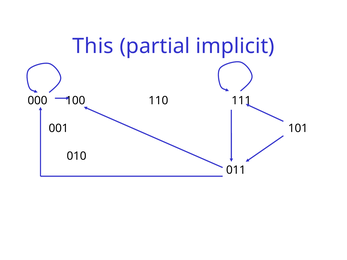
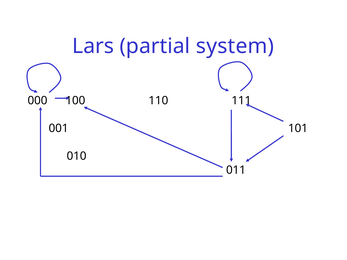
This: This -> Lars
implicit: implicit -> system
